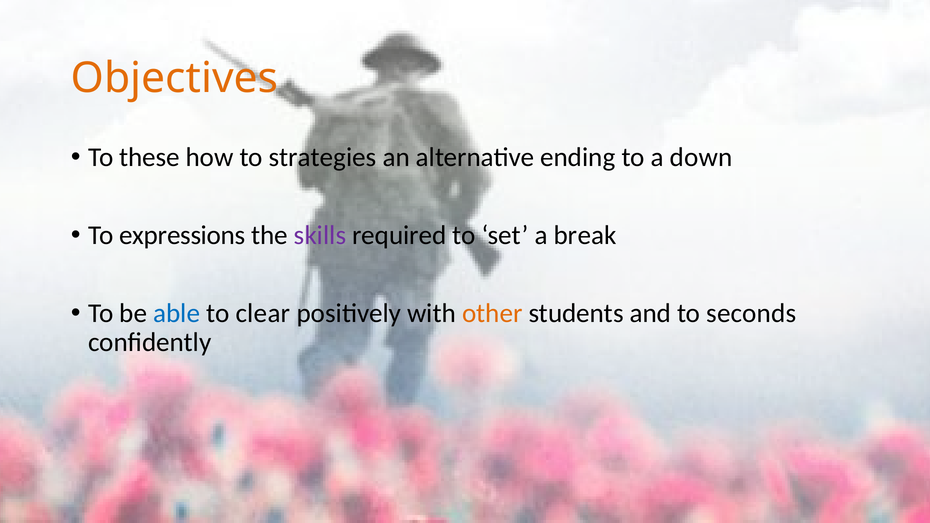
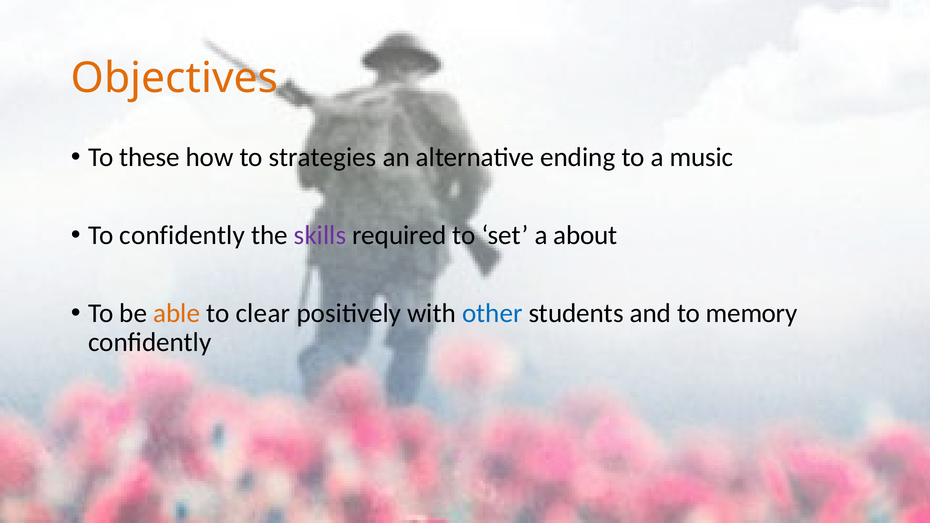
down: down -> music
To expressions: expressions -> confidently
break: break -> about
able colour: blue -> orange
other colour: orange -> blue
seconds: seconds -> memory
